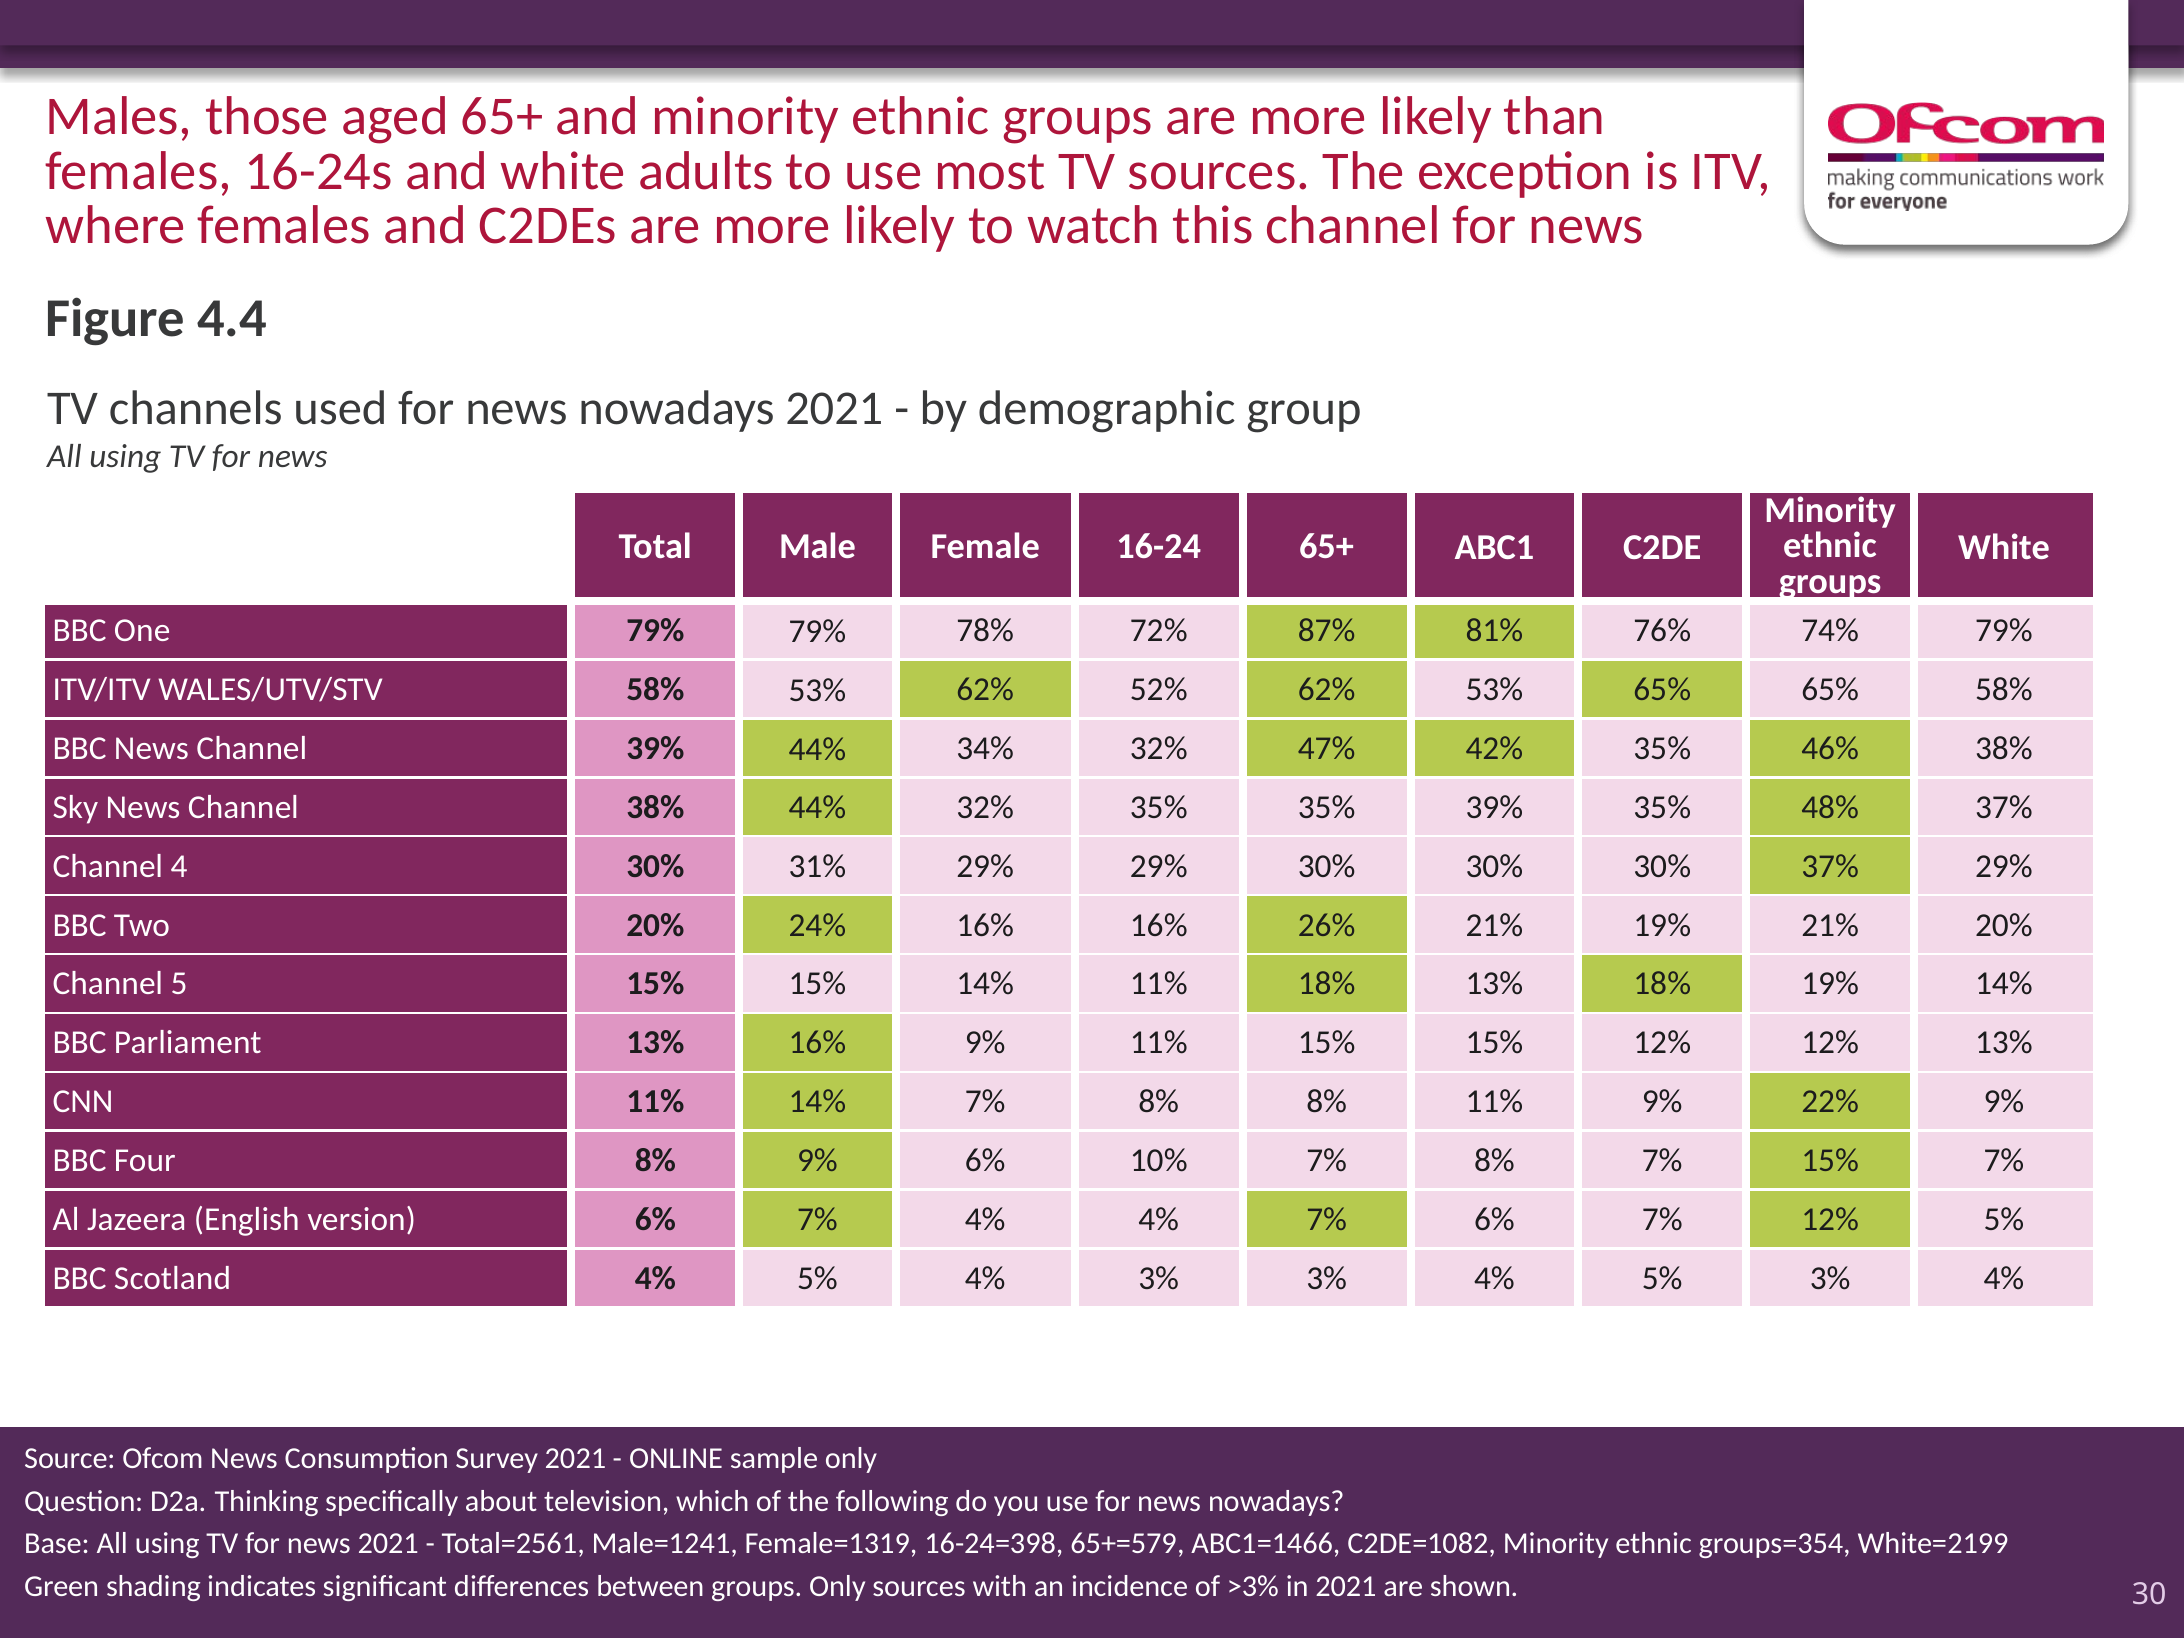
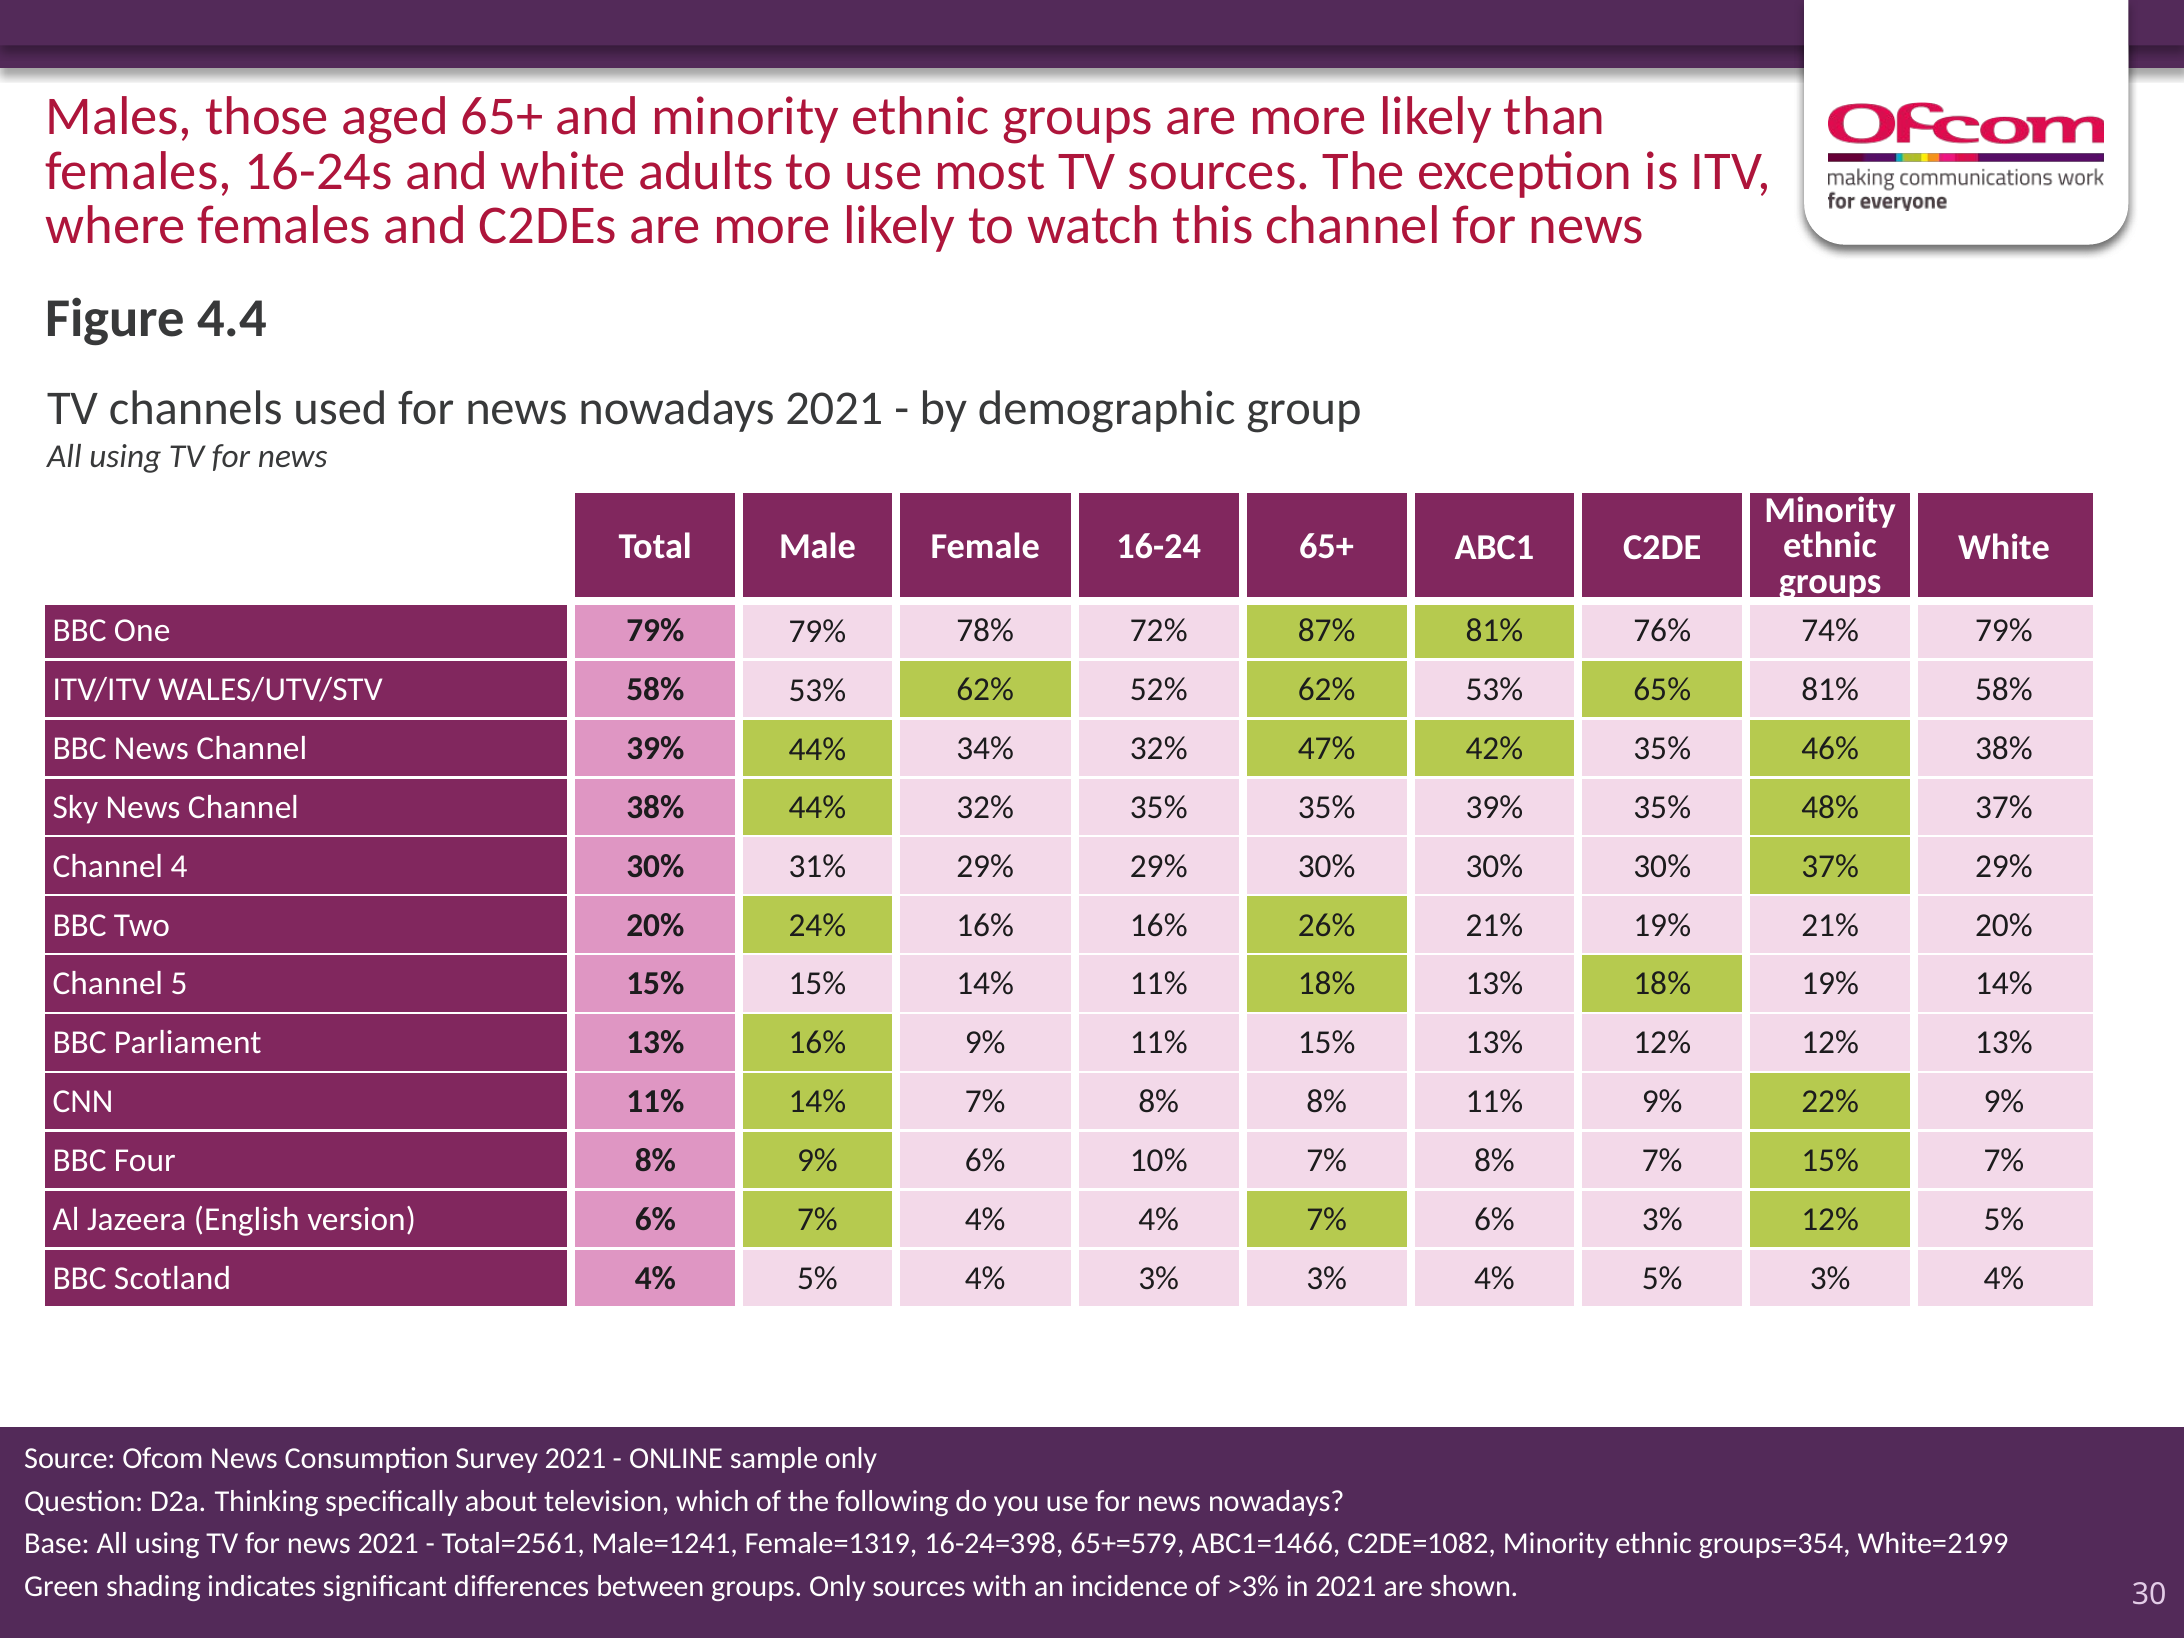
65% 65%: 65% -> 81%
11% 15% 15%: 15% -> 13%
7% 6% 7%: 7% -> 3%
